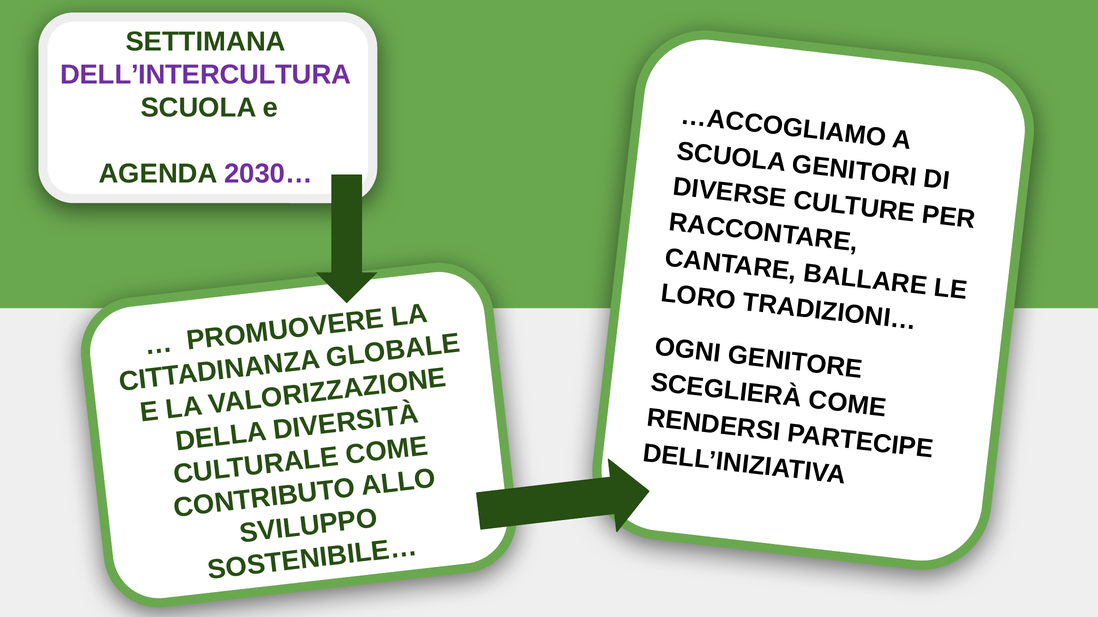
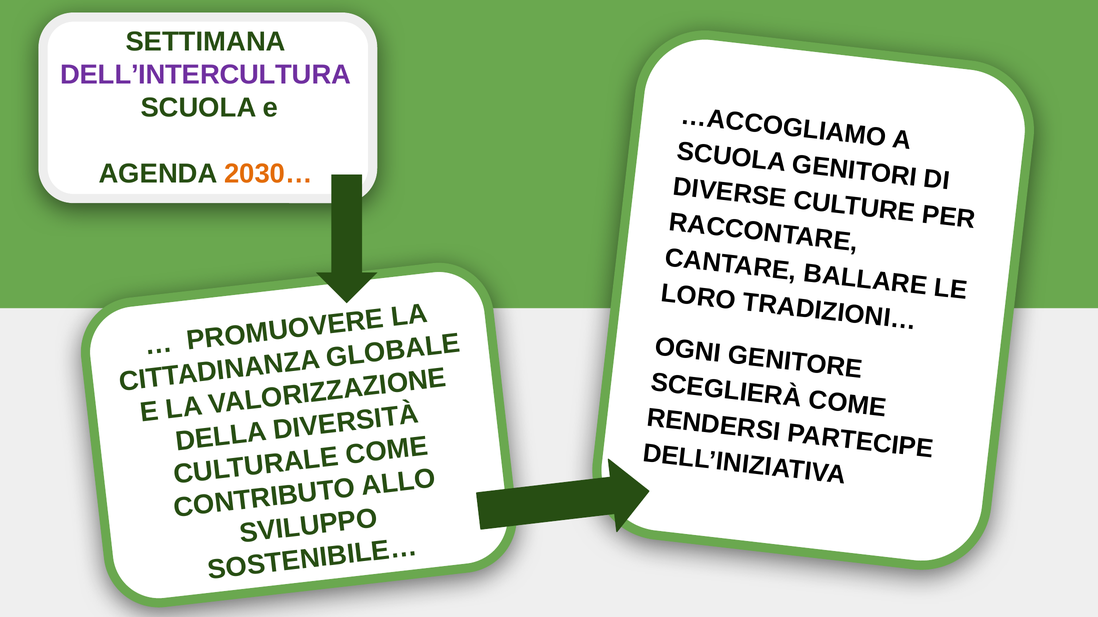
2030… colour: purple -> orange
